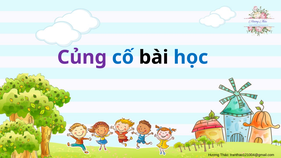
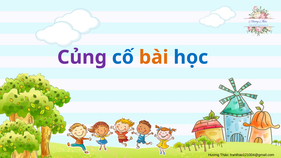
bài colour: black -> orange
